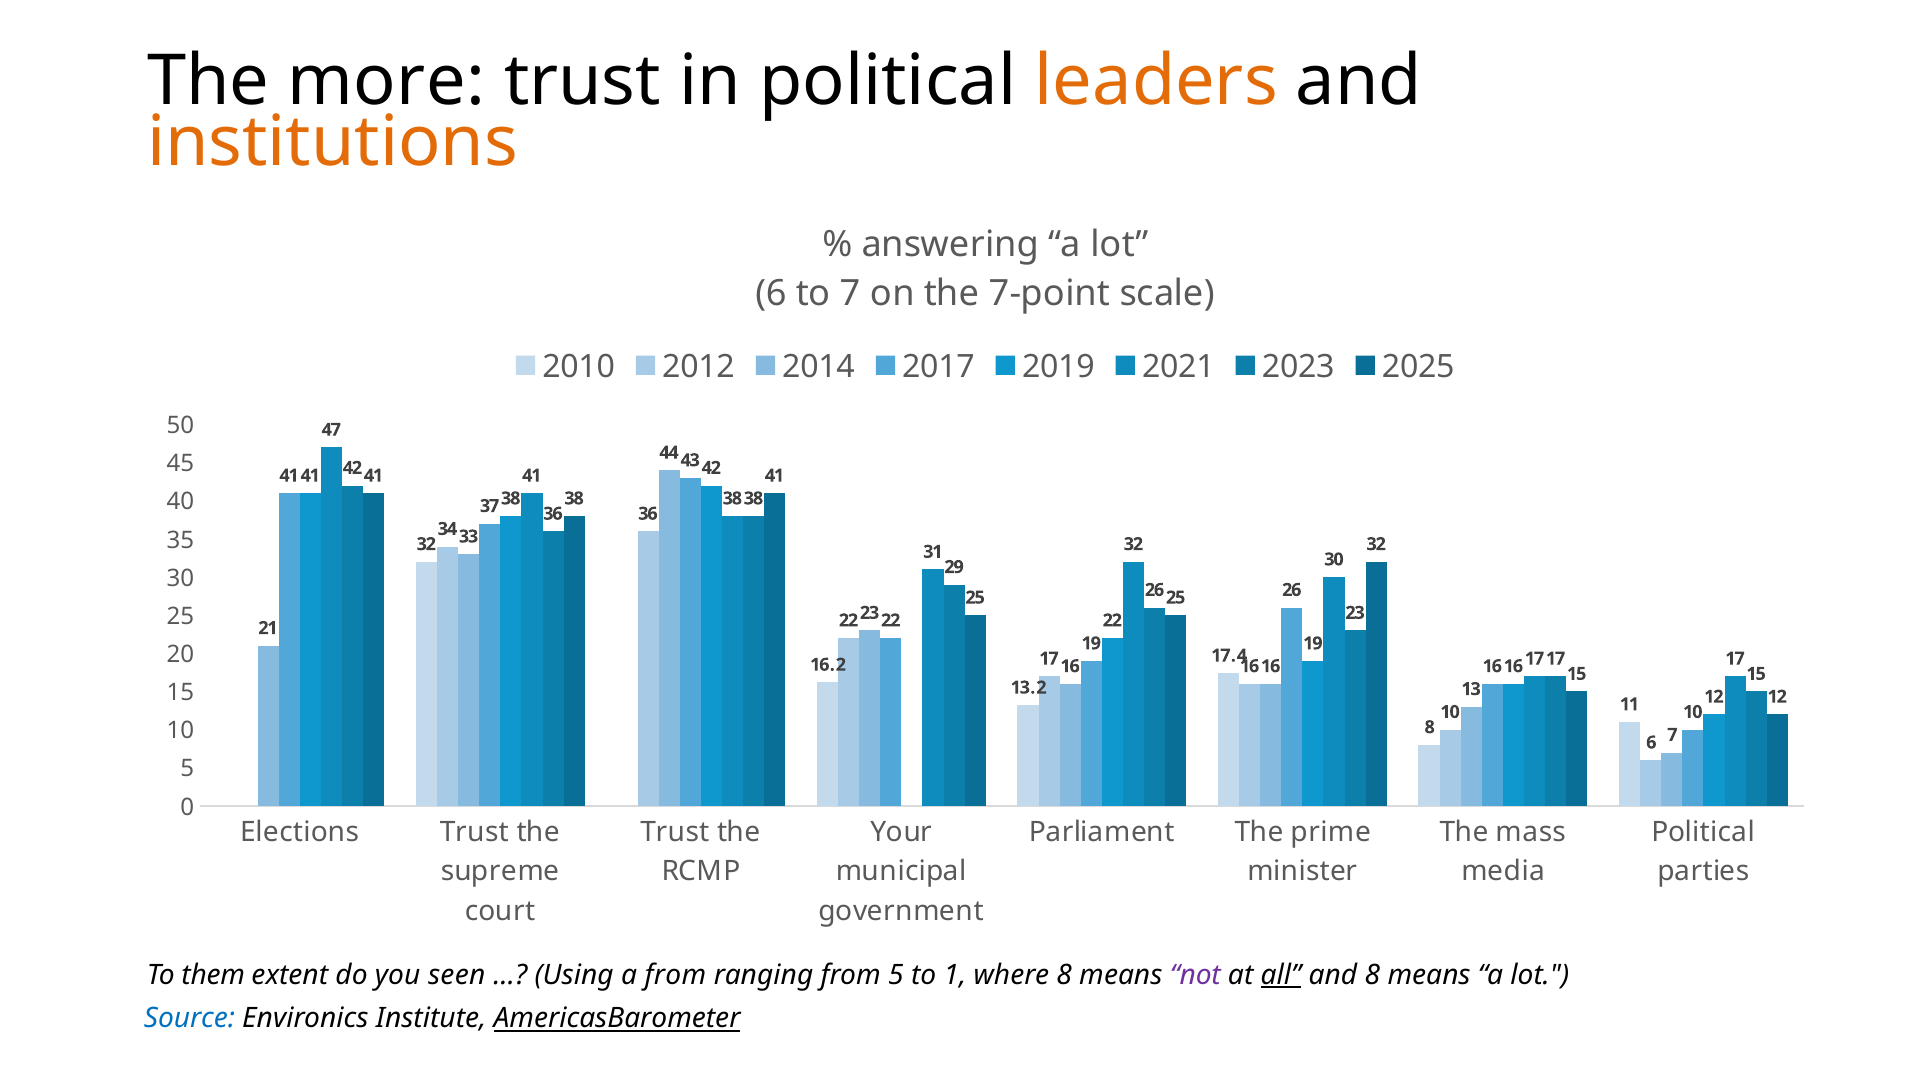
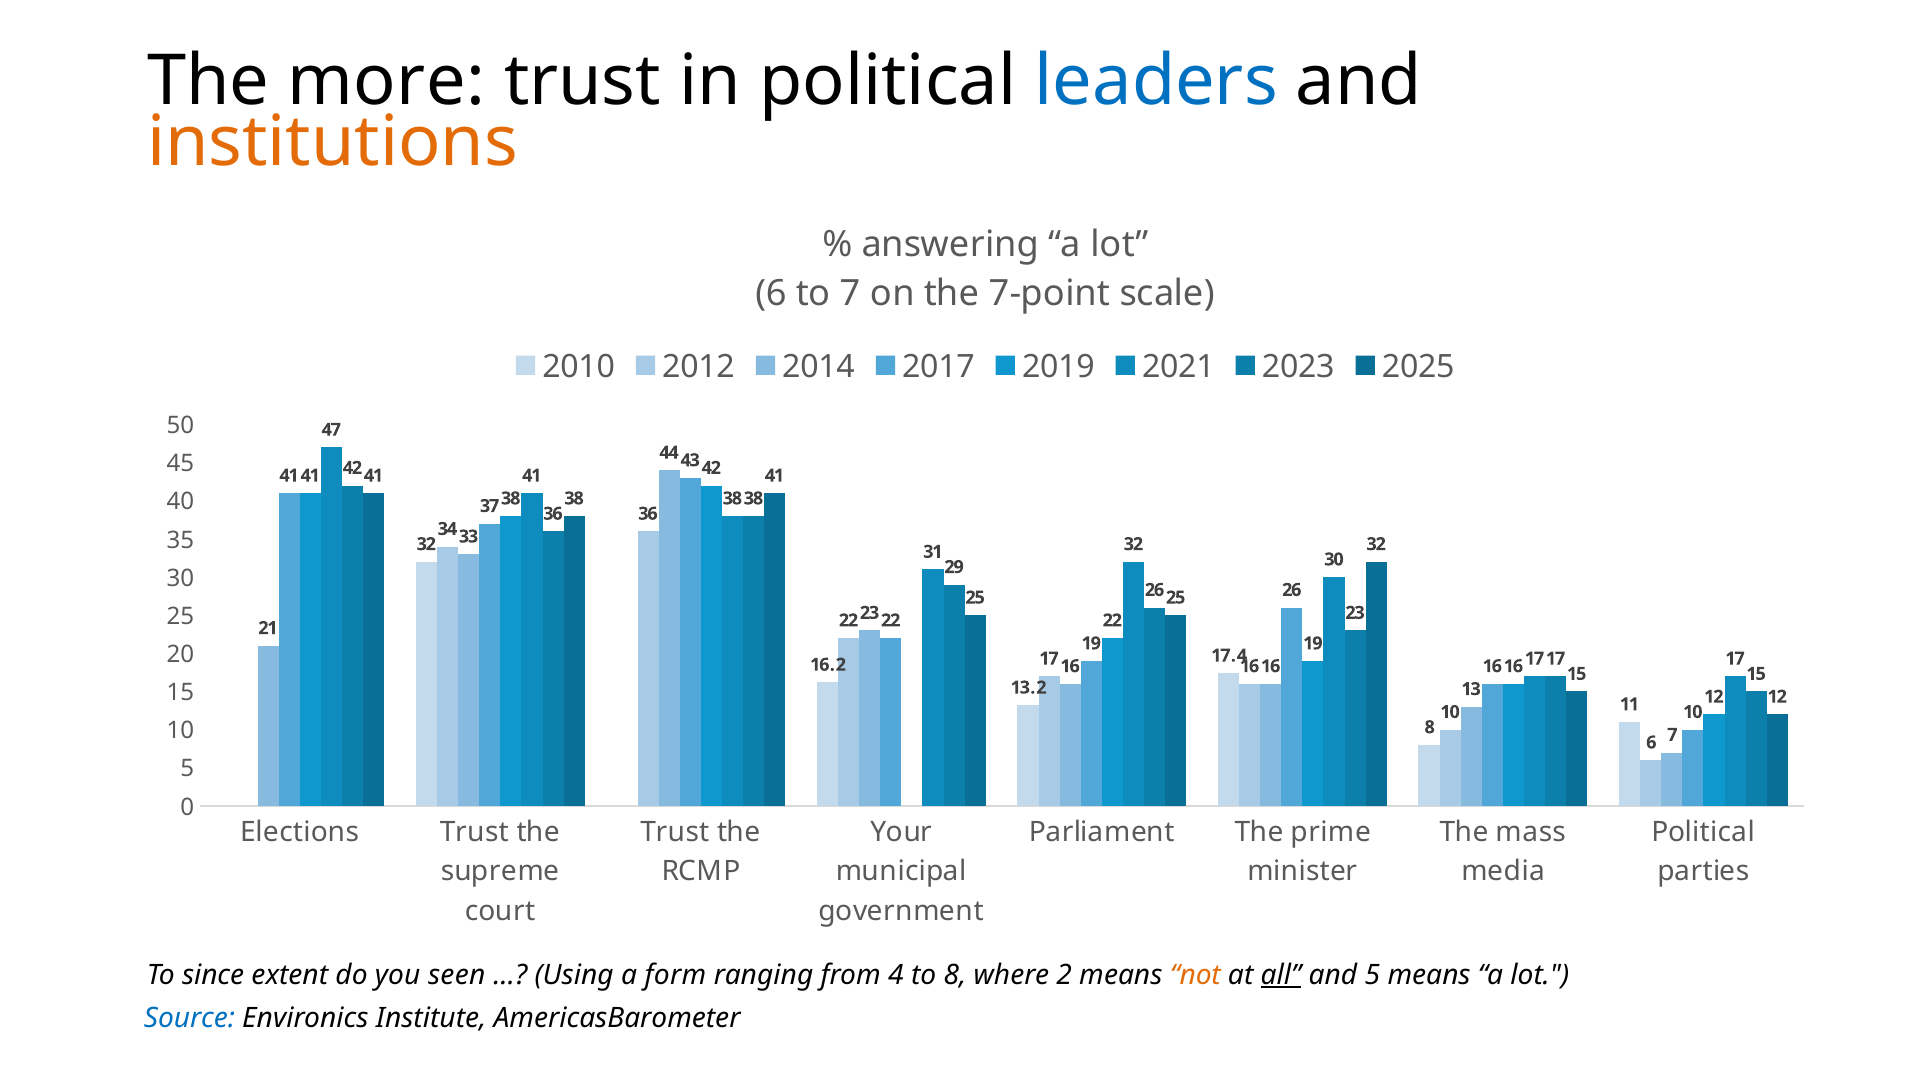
leaders colour: orange -> blue
them: them -> since
a from: from -> form
from 5: 5 -> 4
to 1: 1 -> 8
where 8: 8 -> 2
not colour: purple -> orange
and 8: 8 -> 5
AmericasBarometer underline: present -> none
